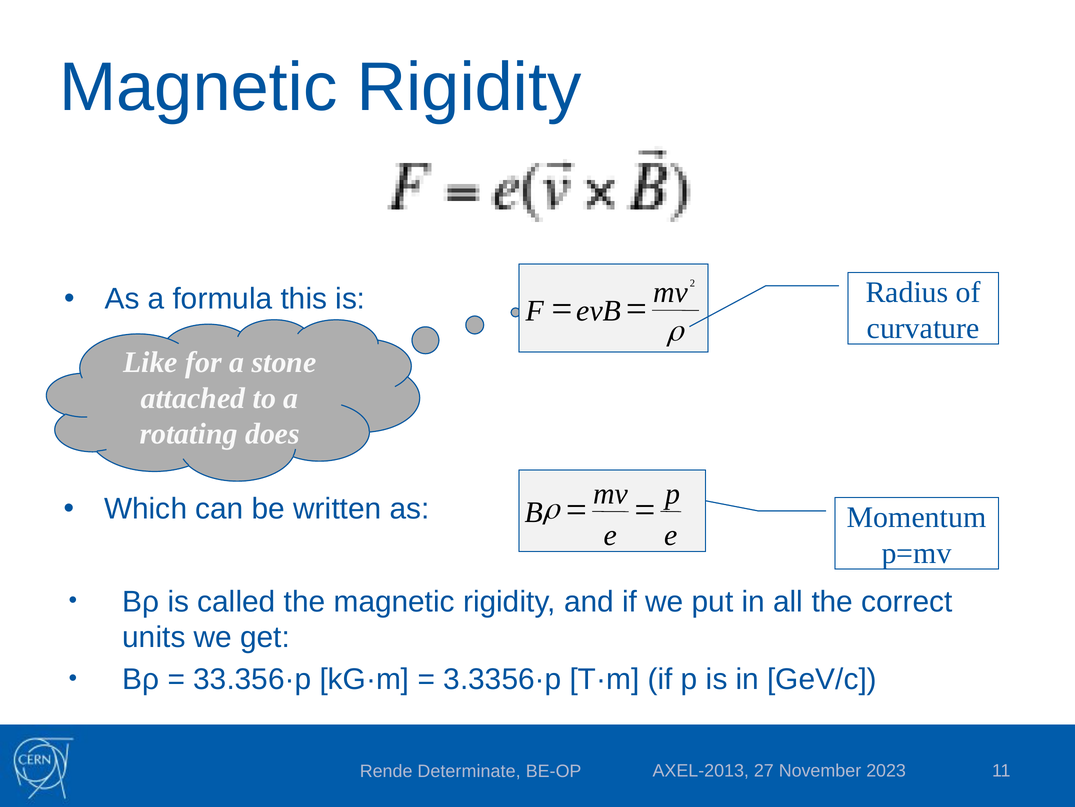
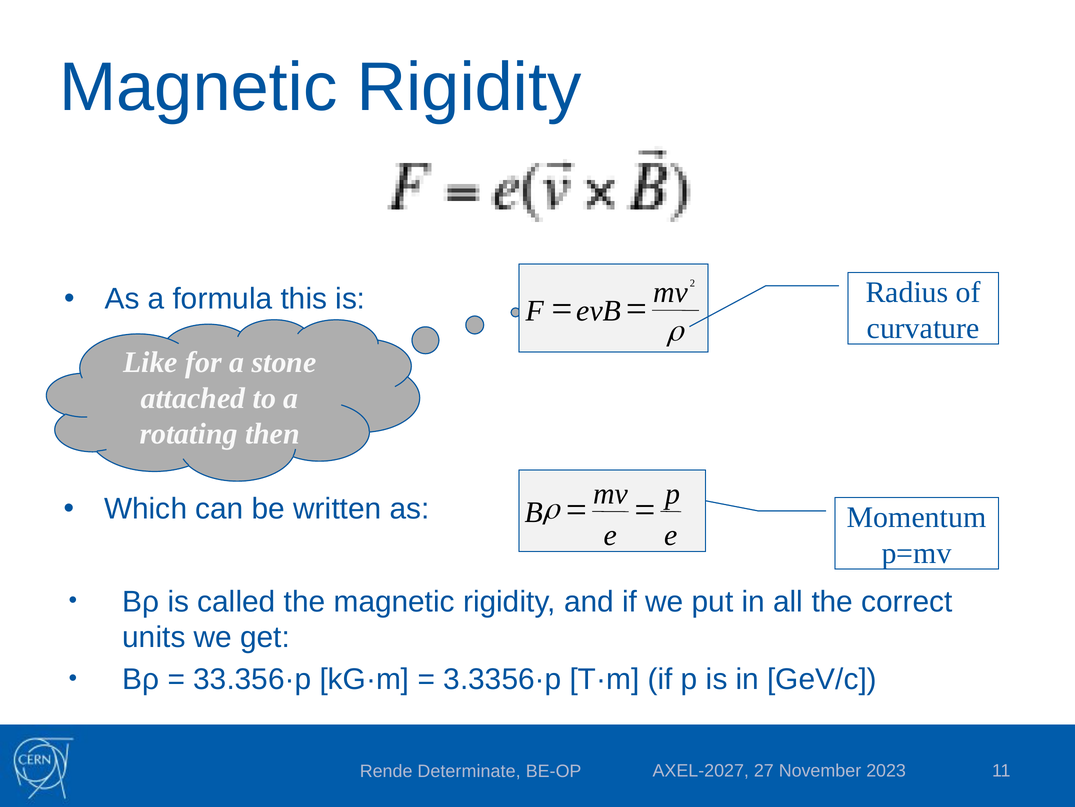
does: does -> then
AXEL-2013: AXEL-2013 -> AXEL-2027
